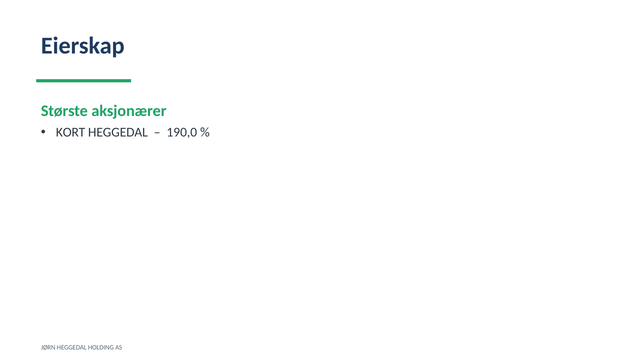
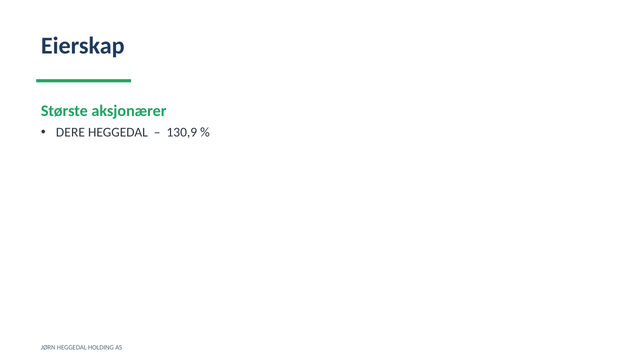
KORT: KORT -> DERE
190,0: 190,0 -> 130,9
